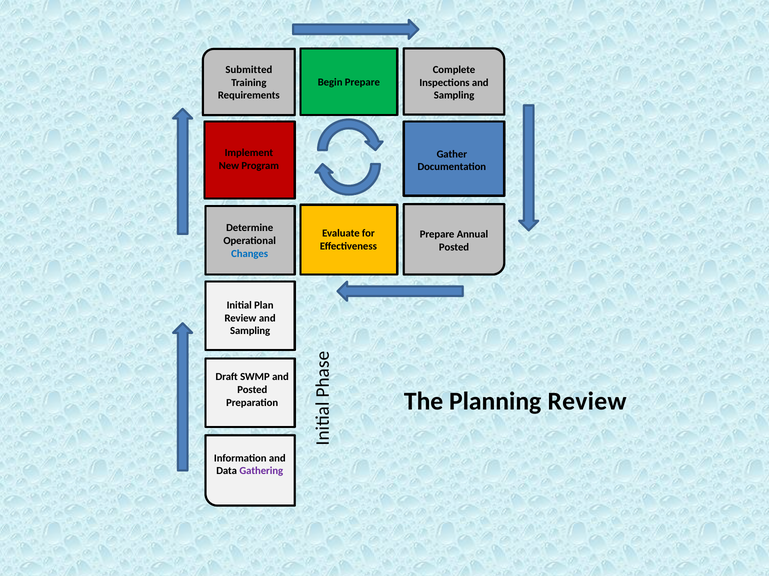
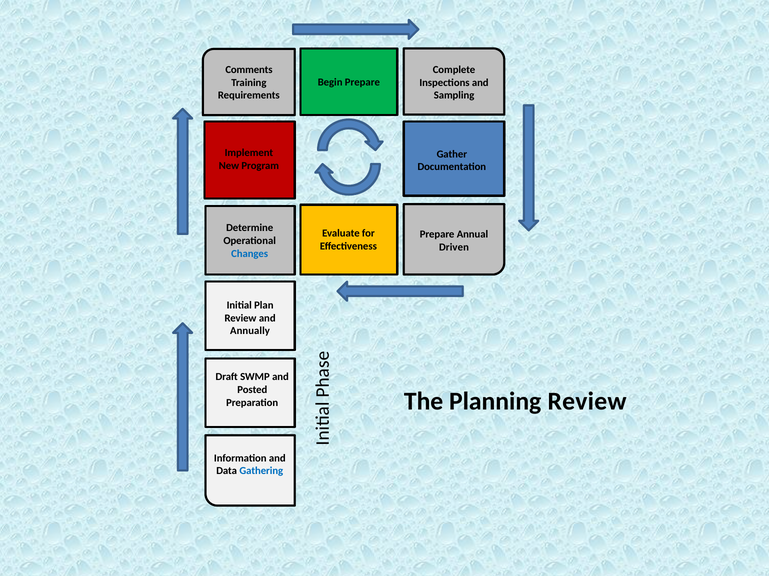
Submitted: Submitted -> Comments
Posted at (454, 248): Posted -> Driven
Sampling at (250, 331): Sampling -> Annually
Gathering colour: purple -> blue
